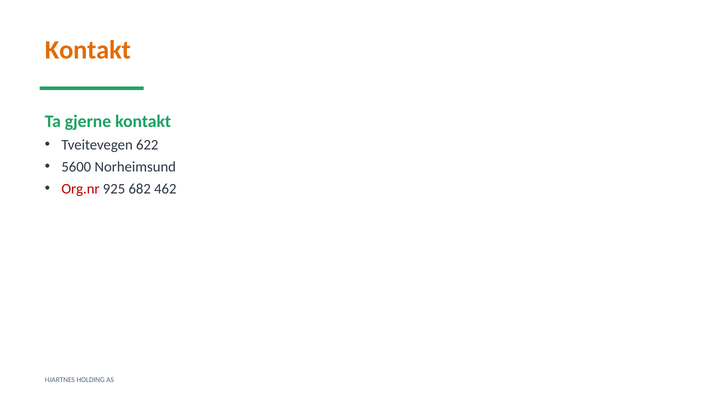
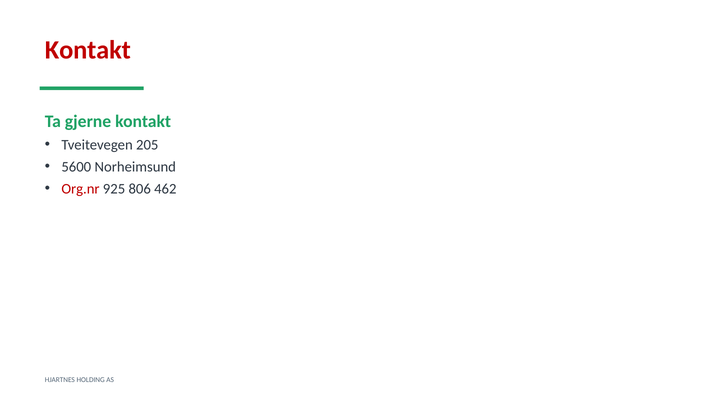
Kontakt at (88, 50) colour: orange -> red
622: 622 -> 205
682: 682 -> 806
